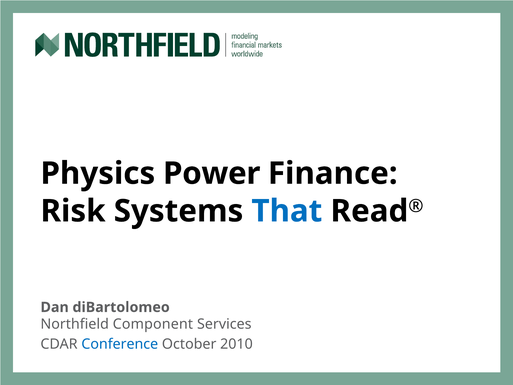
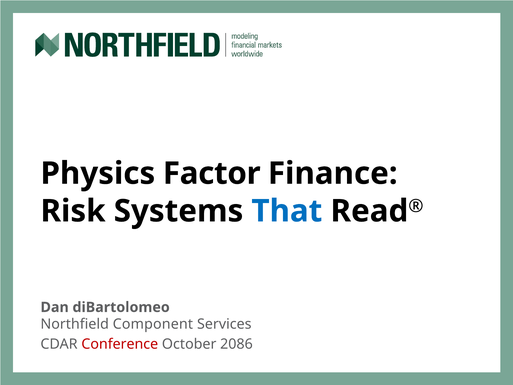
Power: Power -> Factor
Conference colour: blue -> red
2010: 2010 -> 2086
